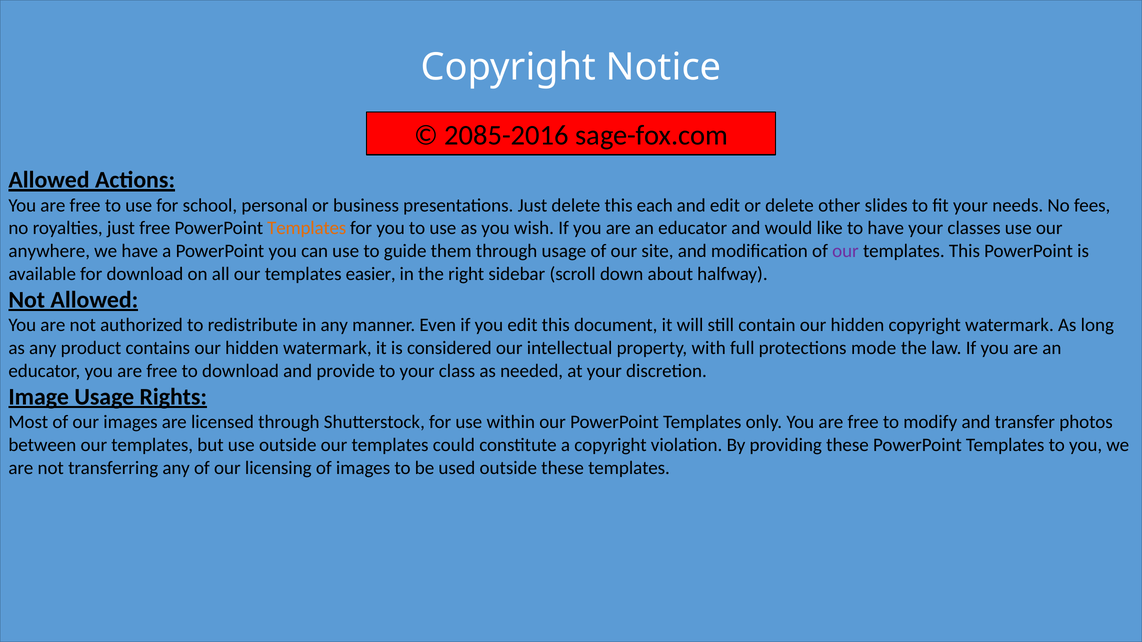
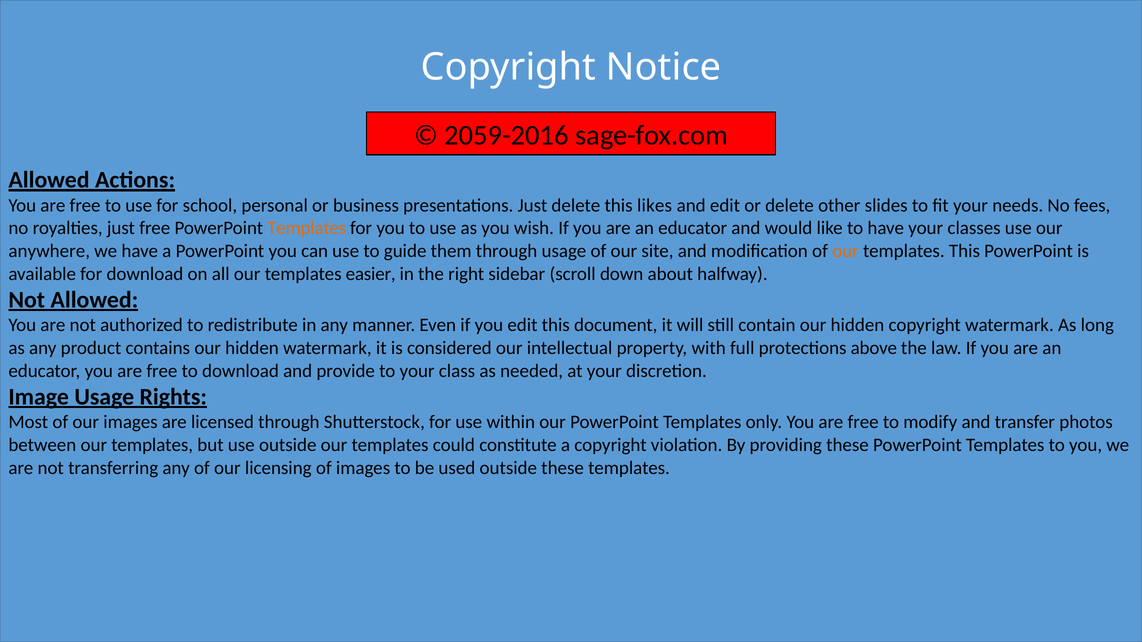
2085-2016: 2085-2016 -> 2059-2016
each: each -> likes
our at (845, 251) colour: purple -> orange
mode: mode -> above
